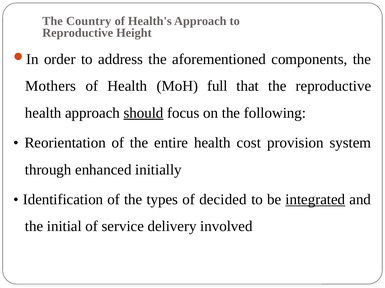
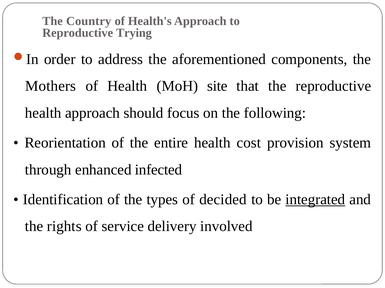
Height: Height -> Trying
full: full -> site
should underline: present -> none
initially: initially -> infected
initial: initial -> rights
